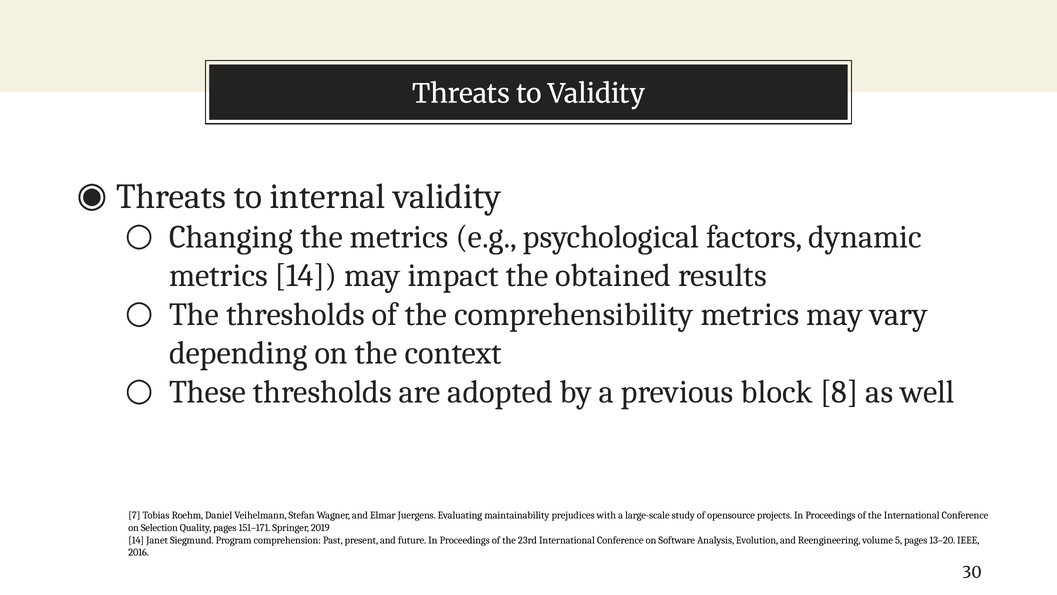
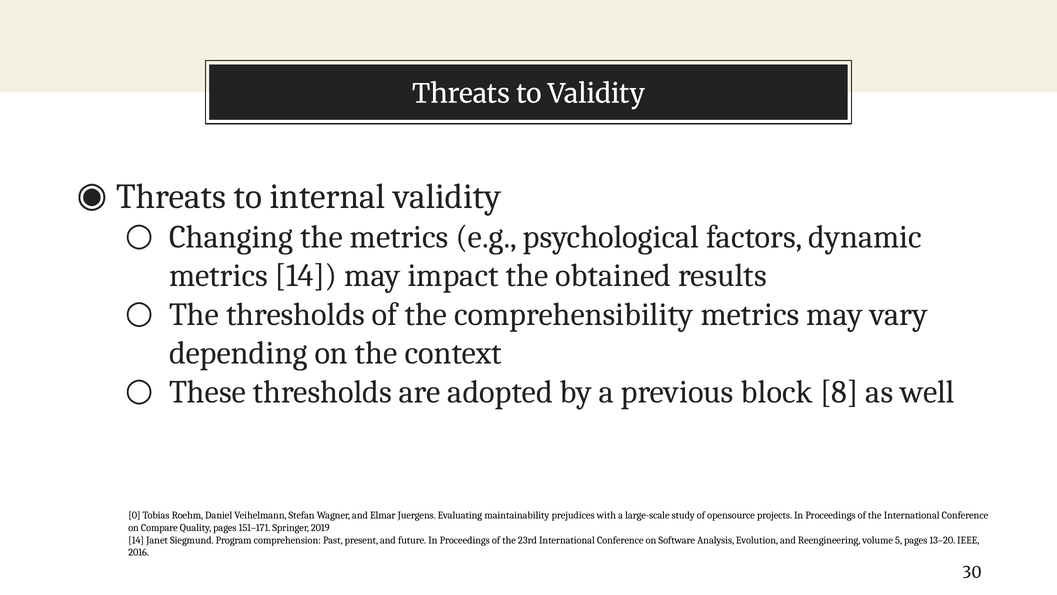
7: 7 -> 0
Selection: Selection -> Compare
